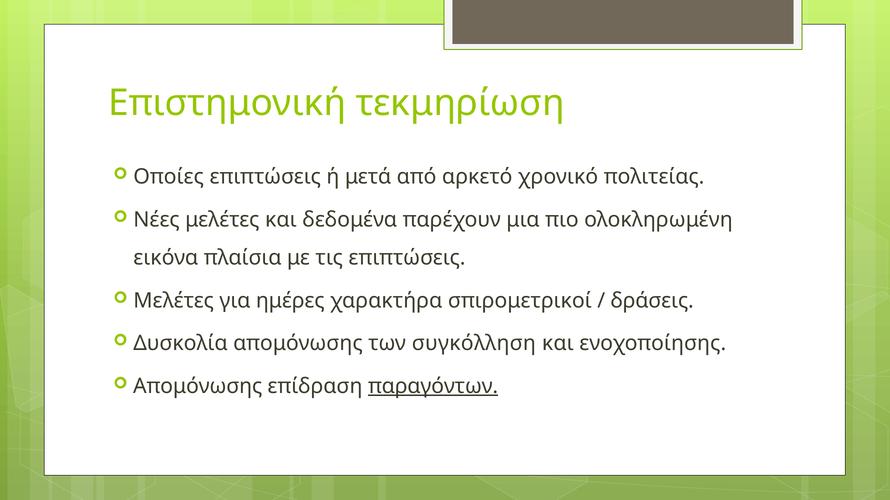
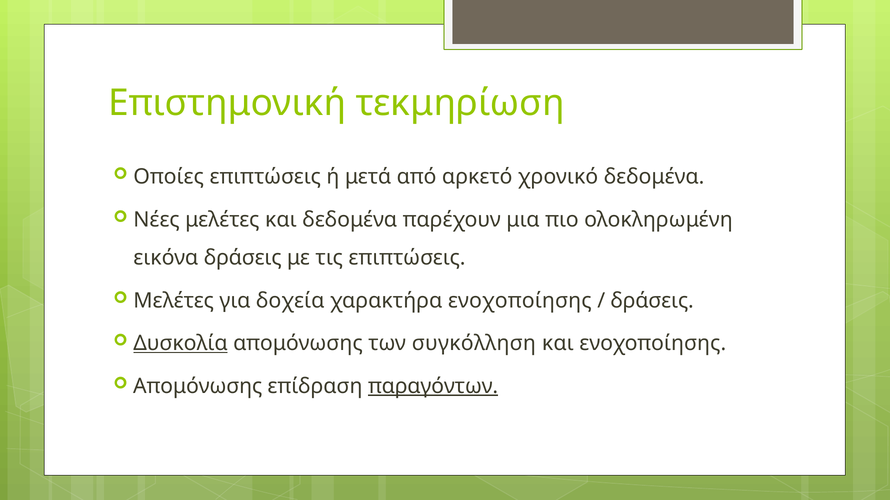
χρονικό πολιτείας: πολιτείας -> δεδομένα
εικόνα πλαίσια: πλαίσια -> δράσεις
ημέρες: ημέρες -> δοχεία
χαρακτήρα σπιρομετρικοί: σπιρομετρικοί -> ενοχοποίησης
Δυσκολία underline: none -> present
